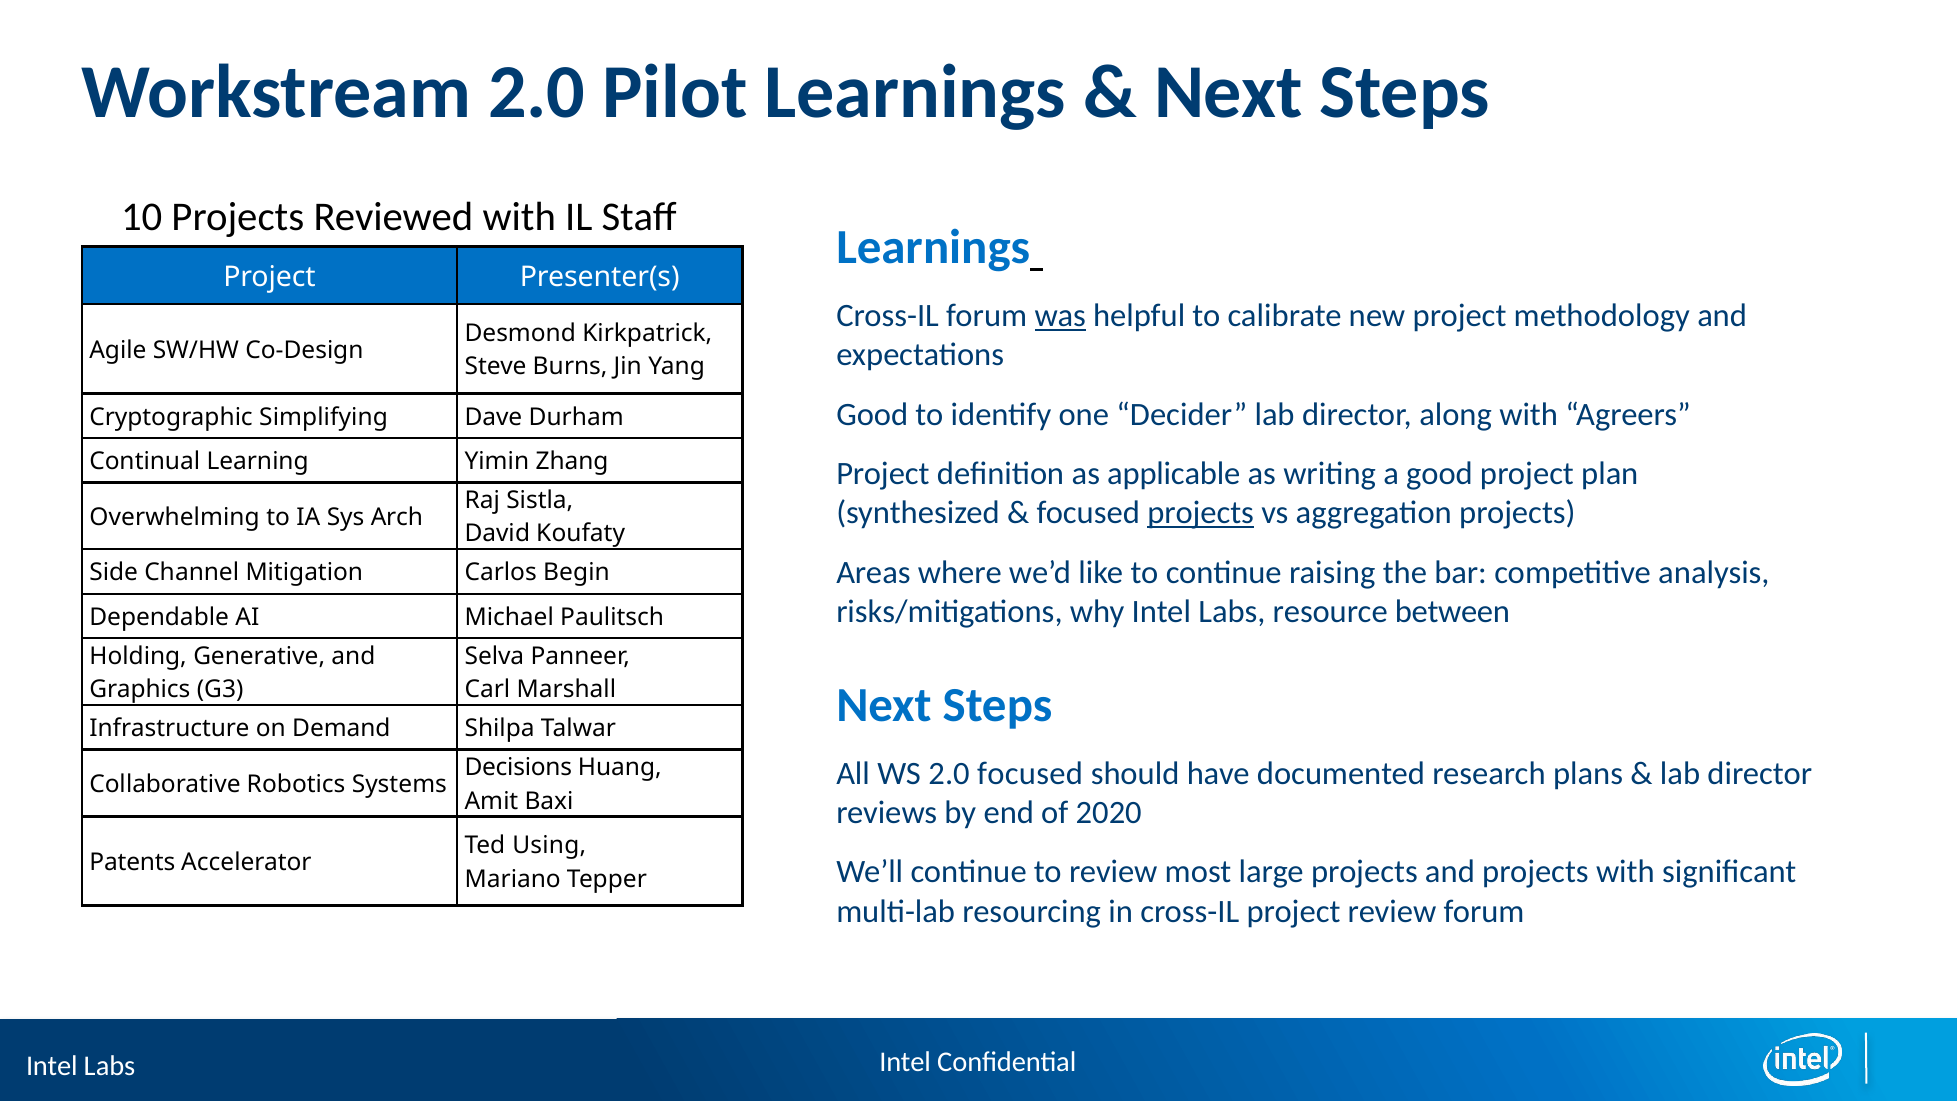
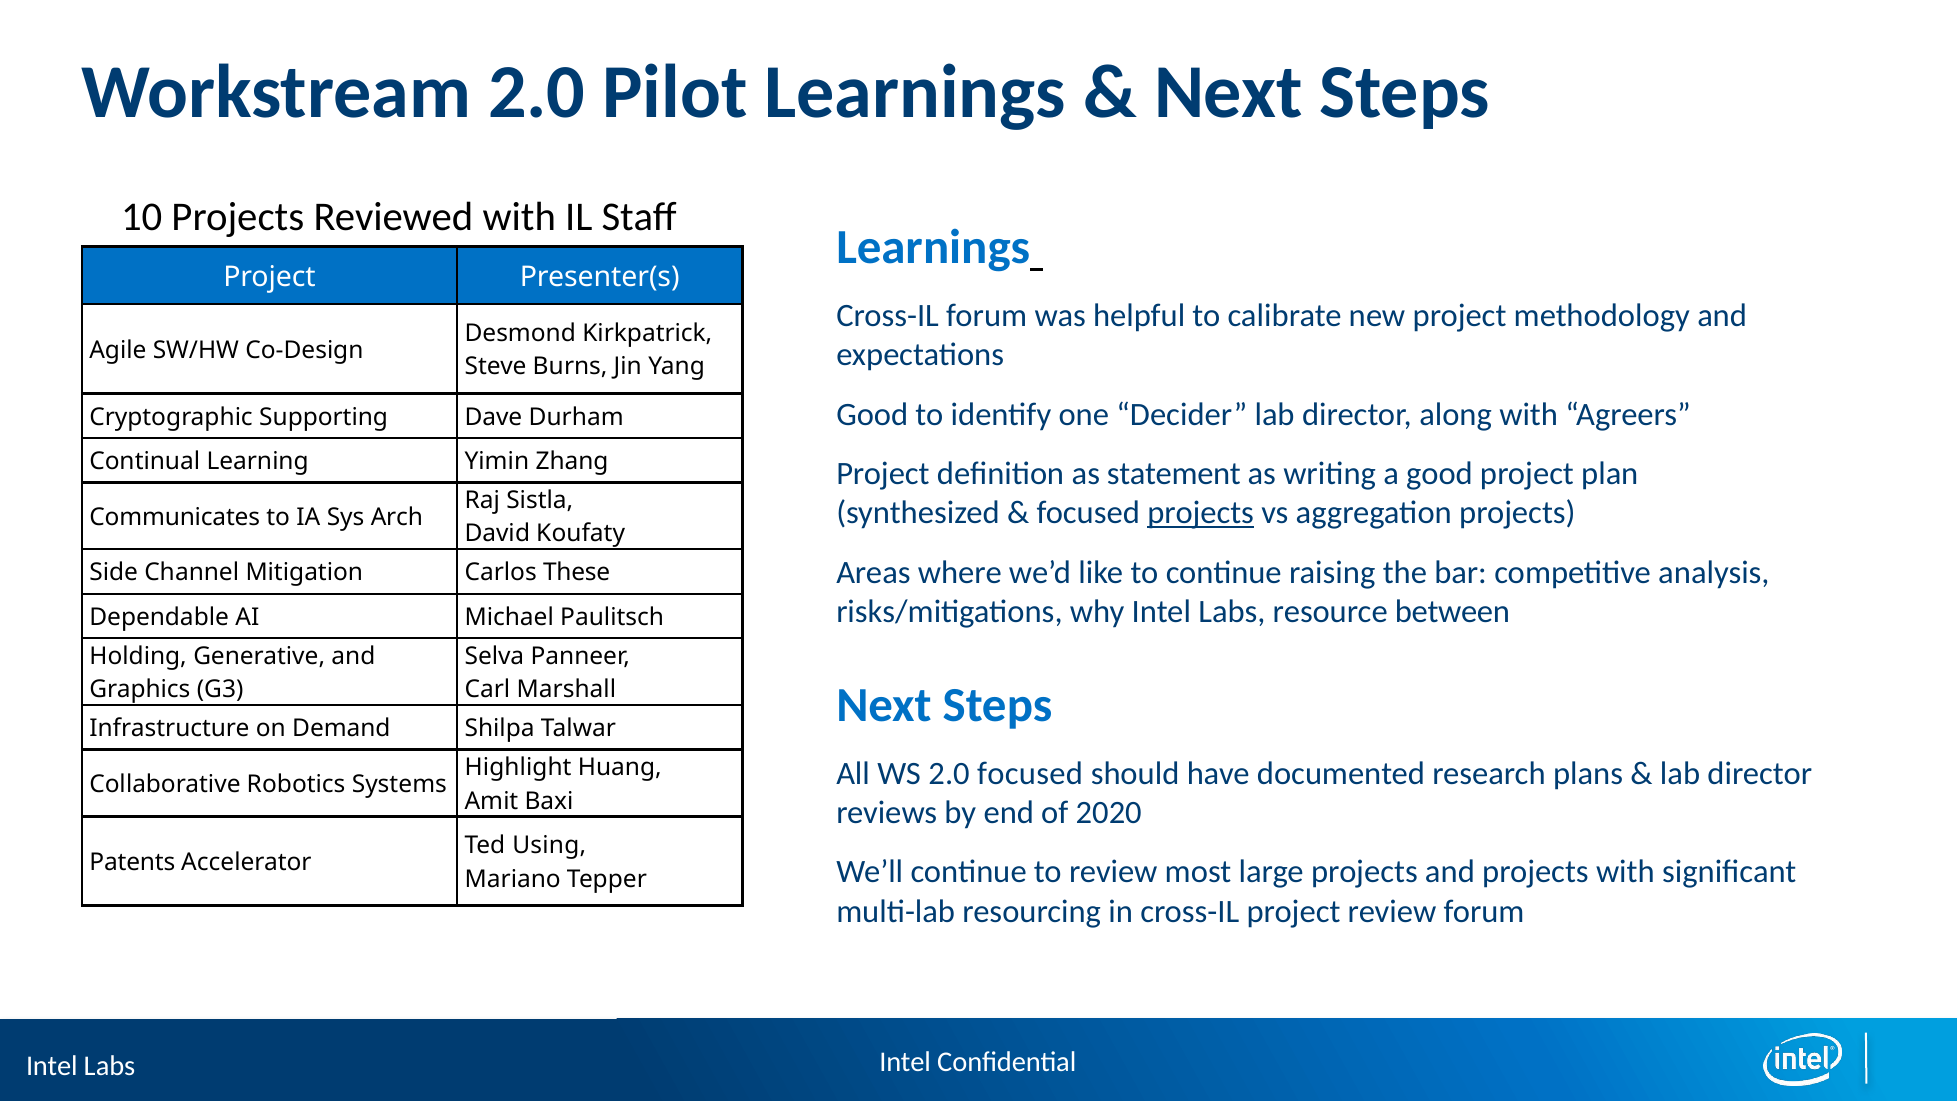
was underline: present -> none
Simplifying: Simplifying -> Supporting
applicable: applicable -> statement
Overwhelming: Overwhelming -> Communicates
Begin: Begin -> These
Decisions: Decisions -> Highlight
